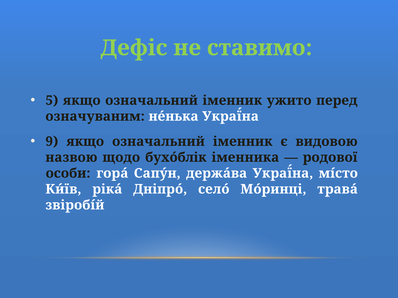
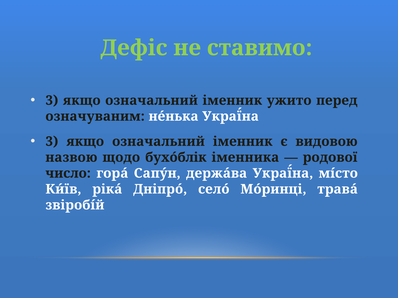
5 at (52, 101): 5 -> 3
9 at (52, 142): 9 -> 3
особи: особи -> число
